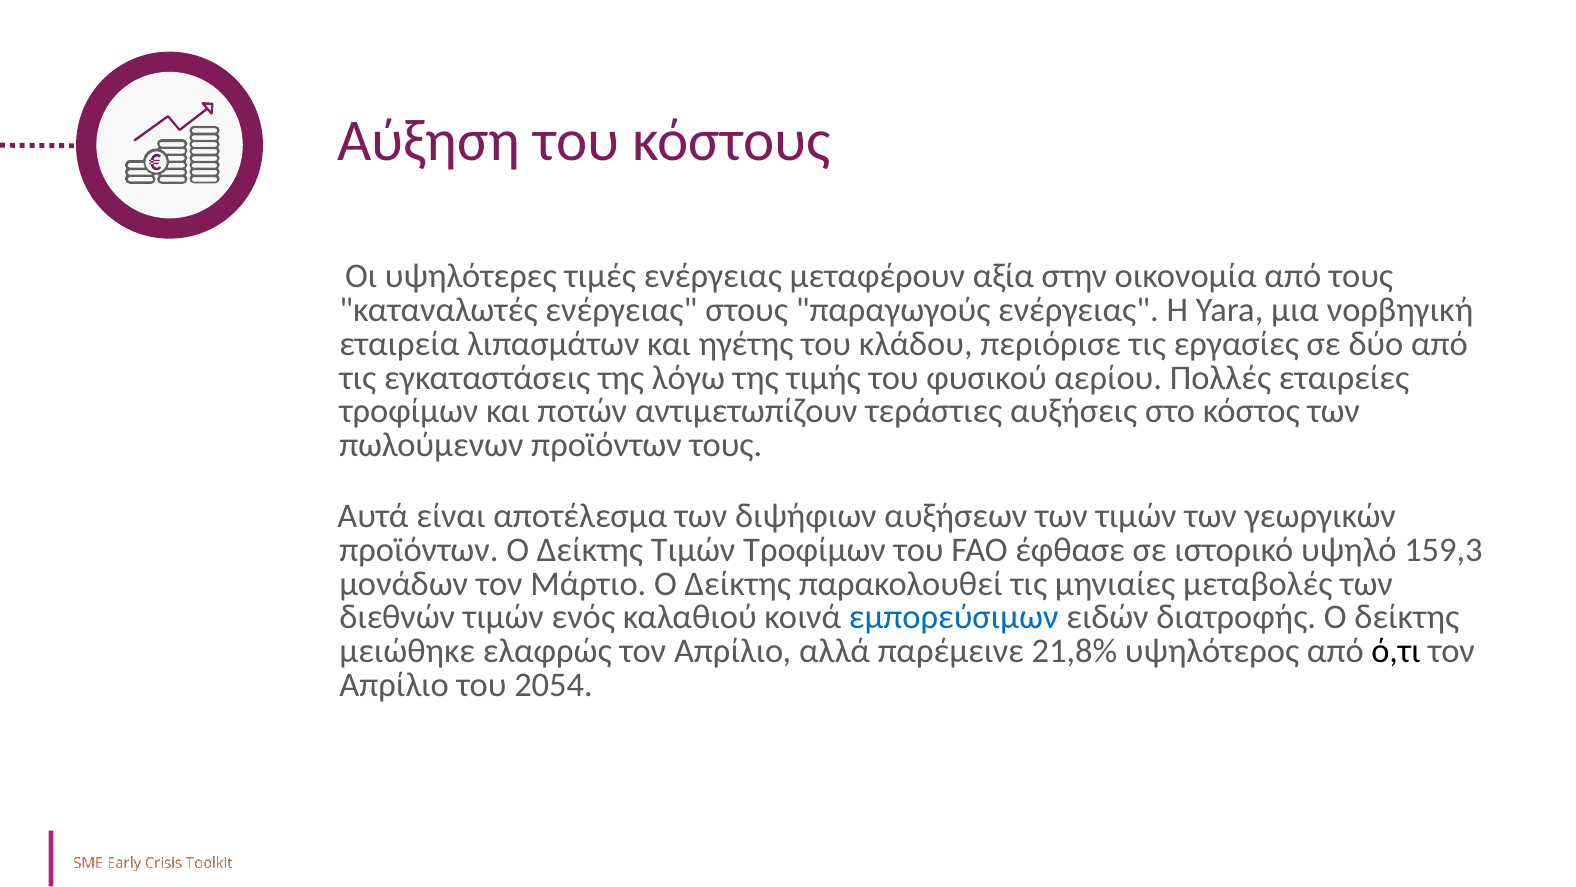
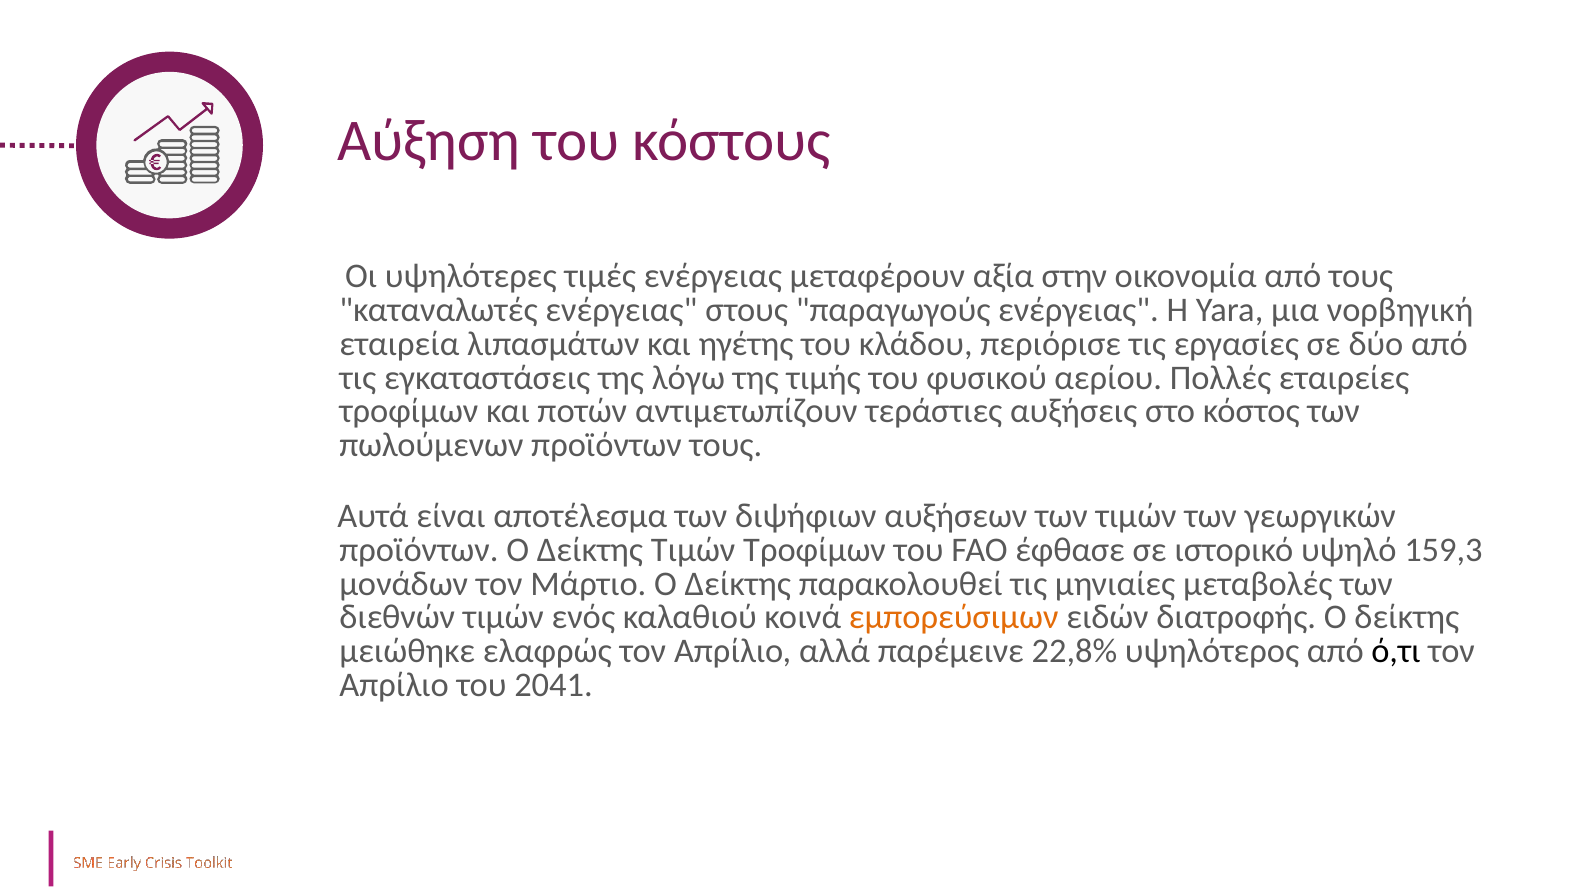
εμπορεύσιμων colour: blue -> orange
21,8%: 21,8% -> 22,8%
2054: 2054 -> 2041
